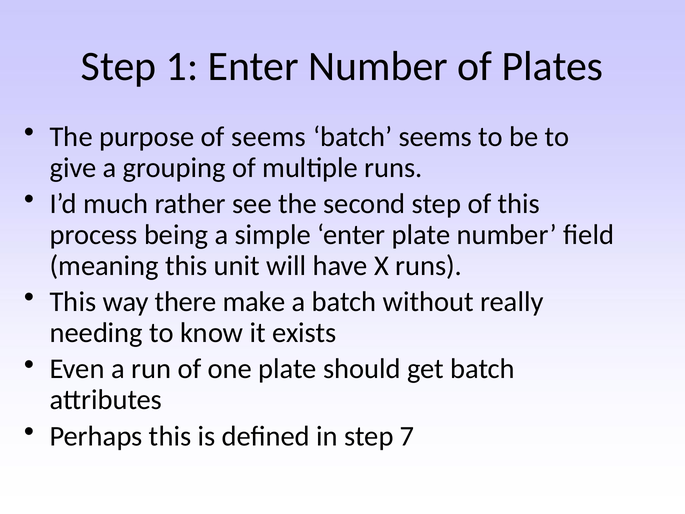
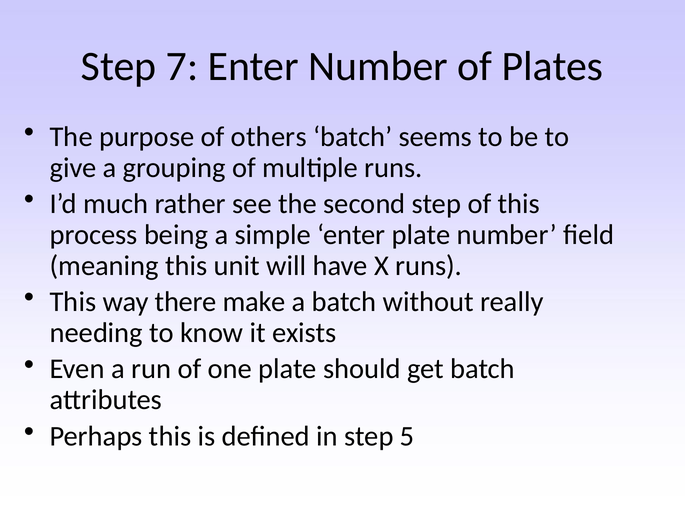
1: 1 -> 7
of seems: seems -> others
7: 7 -> 5
